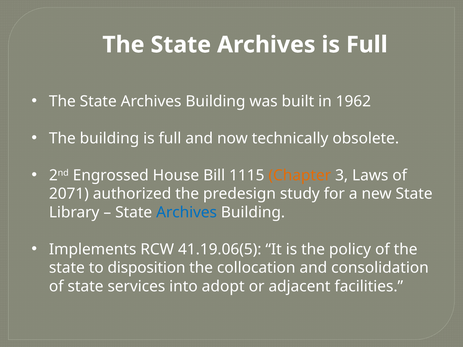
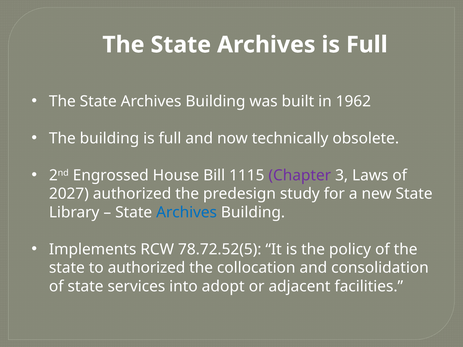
Chapter colour: orange -> purple
2071: 2071 -> 2027
41.19.06(5: 41.19.06(5 -> 78.72.52(5
to disposition: disposition -> authorized
